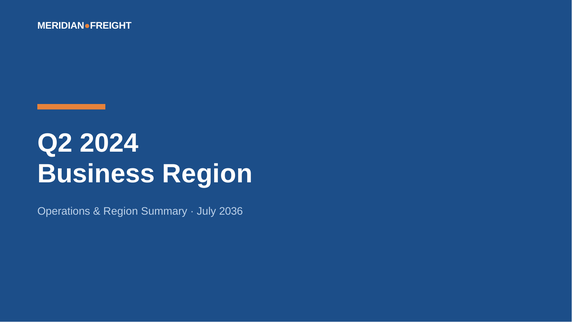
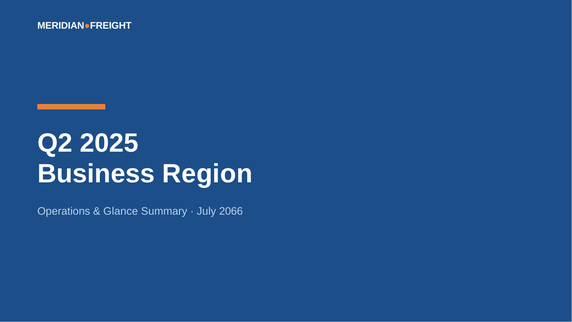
2024: 2024 -> 2025
Region at (121, 211): Region -> Glance
2036: 2036 -> 2066
